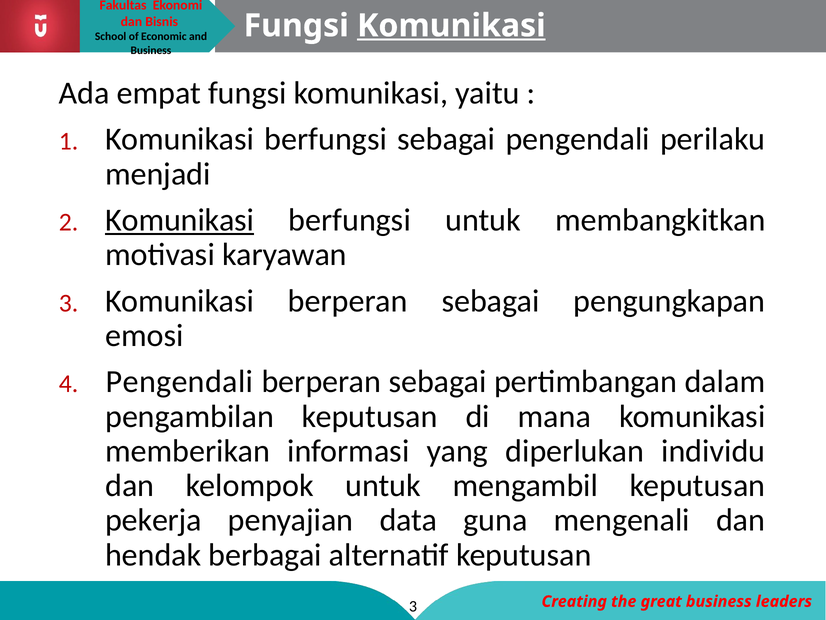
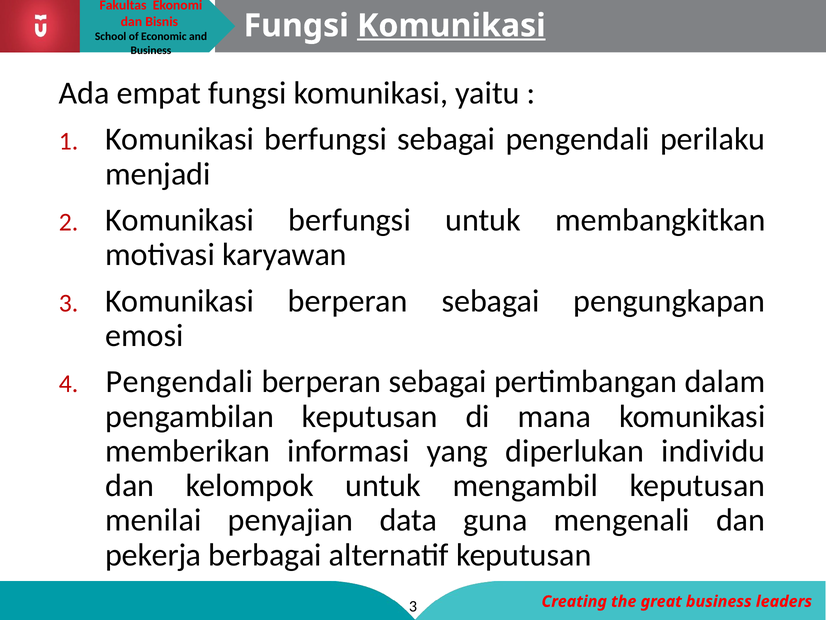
Komunikasi at (180, 220) underline: present -> none
pekerja: pekerja -> menilai
hendak: hendak -> pekerja
